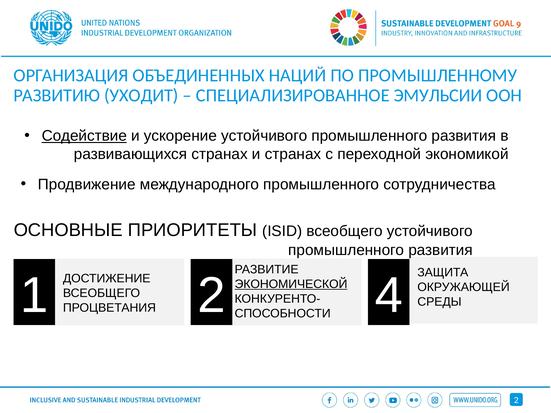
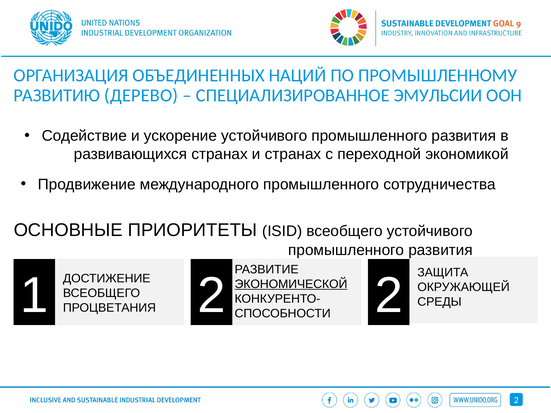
УХОДИТ: УХОДИТ -> ДЕРЕВО
Содействие underline: present -> none
4 at (389, 296): 4 -> 2
